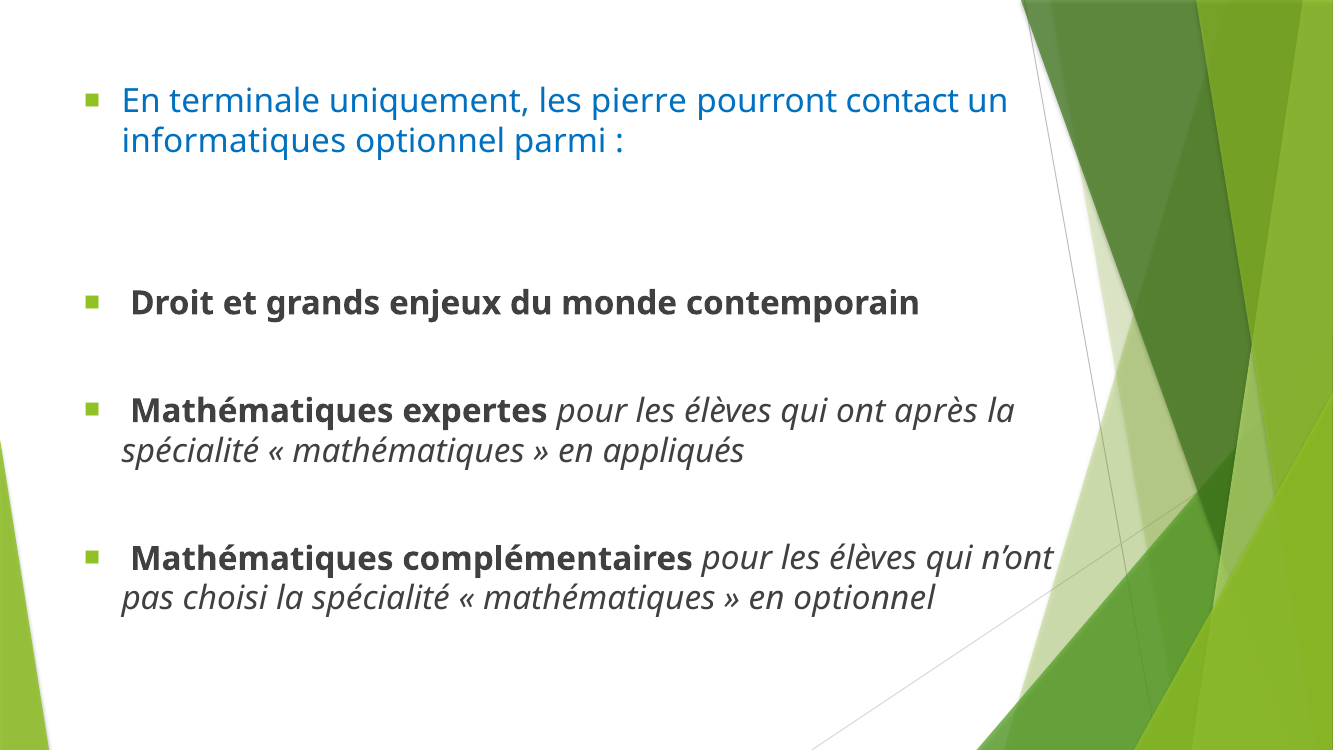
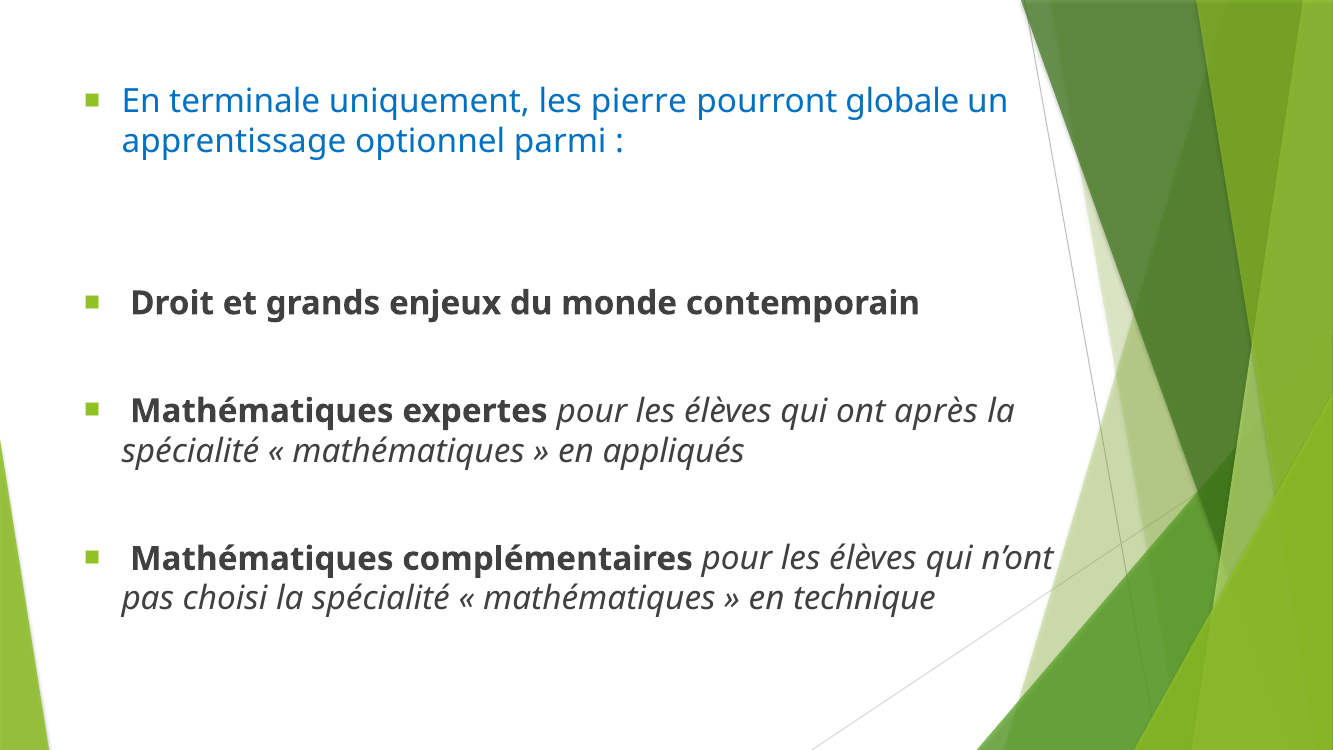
contact: contact -> globale
informatiques: informatiques -> apprentissage
en optionnel: optionnel -> technique
